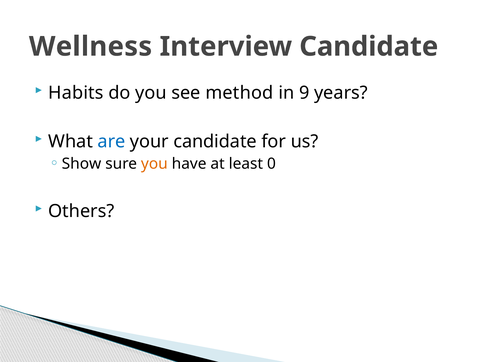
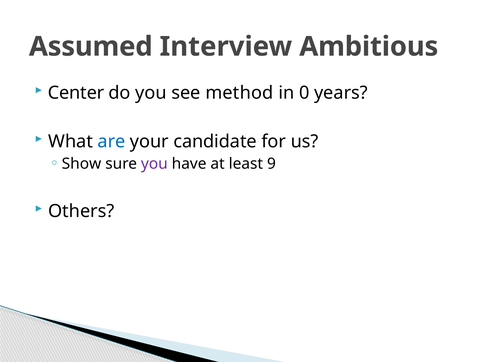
Wellness: Wellness -> Assumed
Interview Candidate: Candidate -> Ambitious
Habits: Habits -> Center
9: 9 -> 0
you at (154, 164) colour: orange -> purple
0: 0 -> 9
